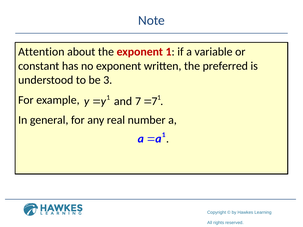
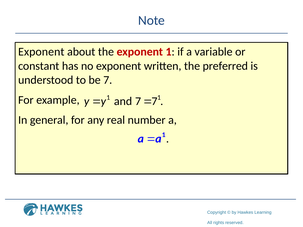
Attention at (41, 52): Attention -> Exponent
be 3: 3 -> 7
